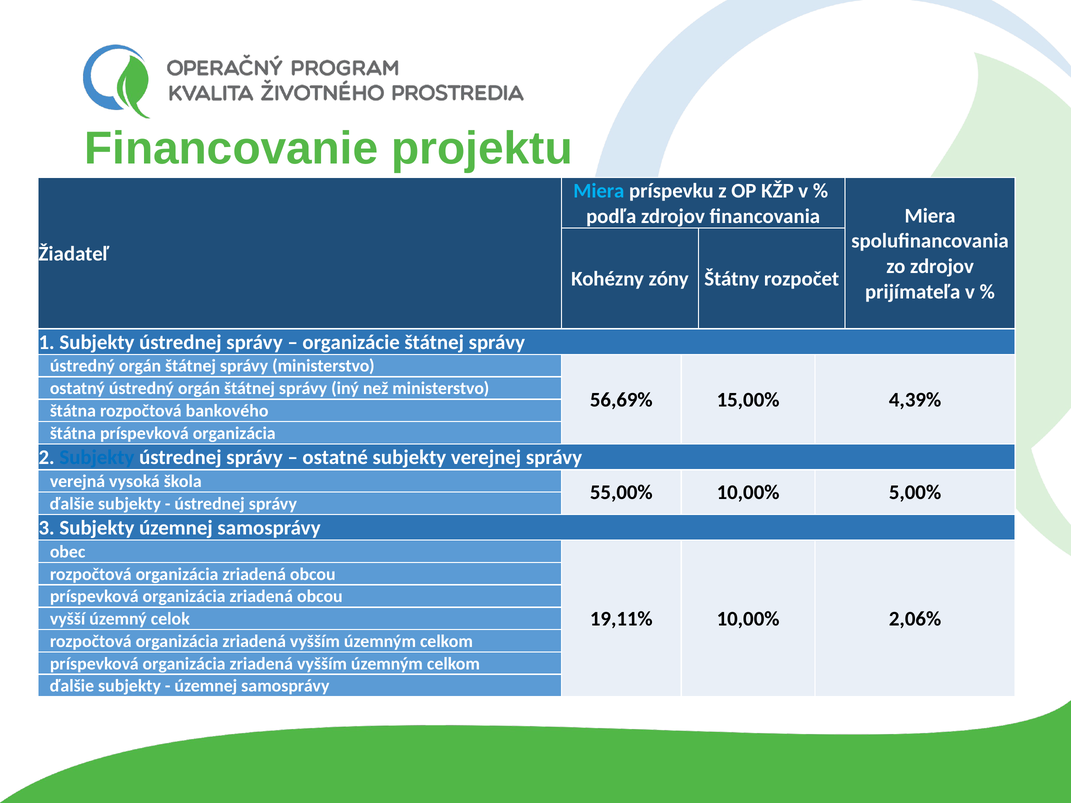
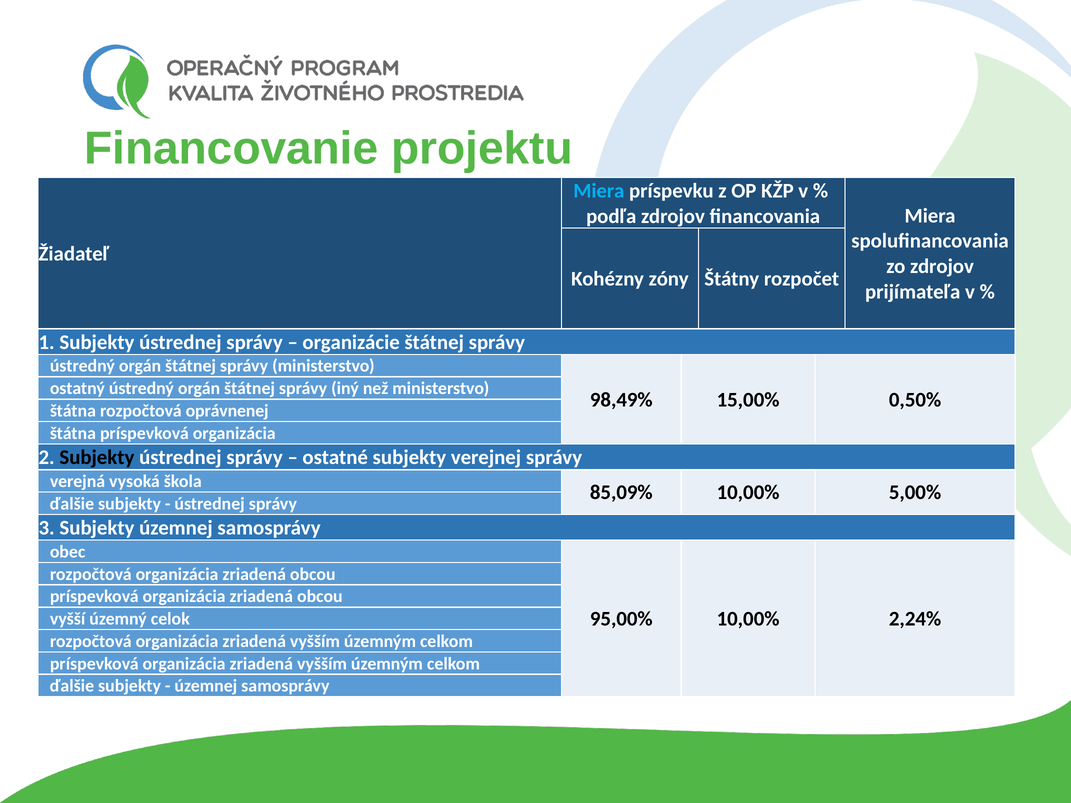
56,69%: 56,69% -> 98,49%
4,39%: 4,39% -> 0,50%
bankového: bankového -> oprávnenej
Subjekty at (97, 458) colour: blue -> black
55,00%: 55,00% -> 85,09%
19,11%: 19,11% -> 95,00%
2,06%: 2,06% -> 2,24%
